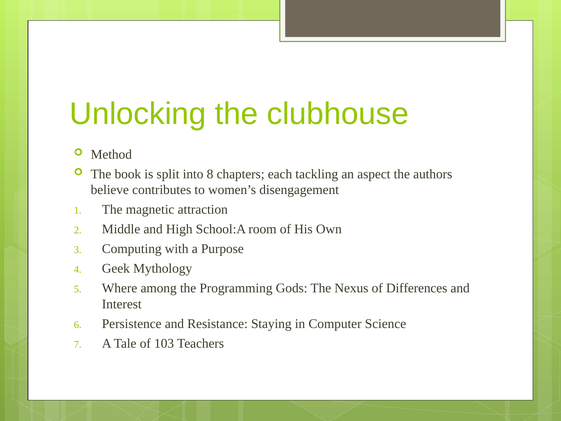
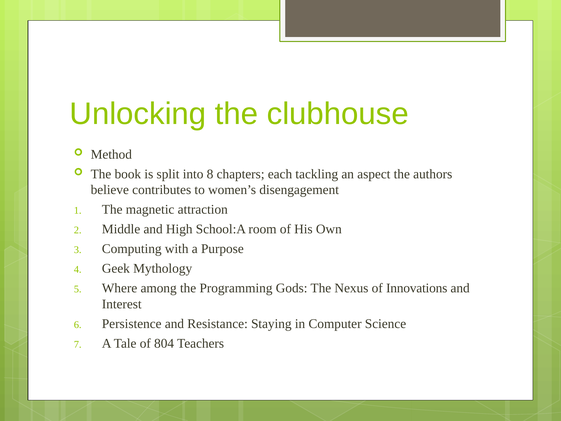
Differences: Differences -> Innovations
103: 103 -> 804
